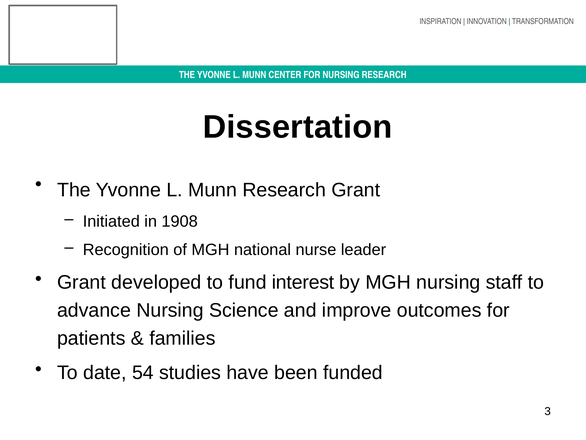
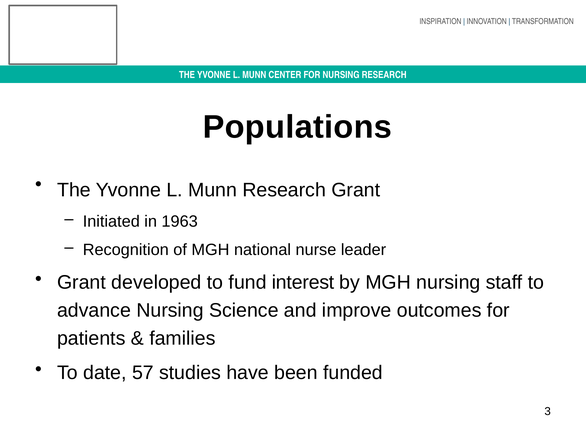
Dissertation: Dissertation -> Populations
1908: 1908 -> 1963
54: 54 -> 57
